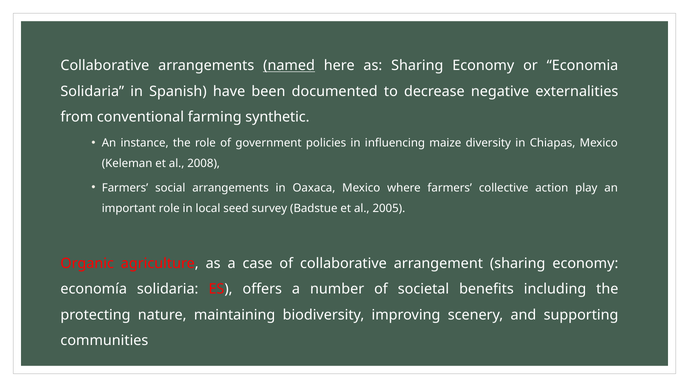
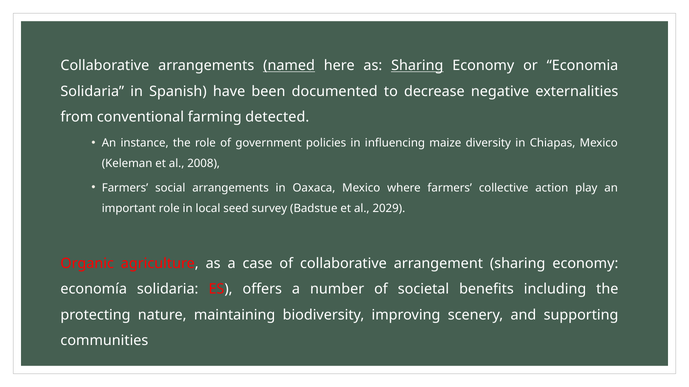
Sharing at (417, 66) underline: none -> present
synthetic: synthetic -> detected
2005: 2005 -> 2029
